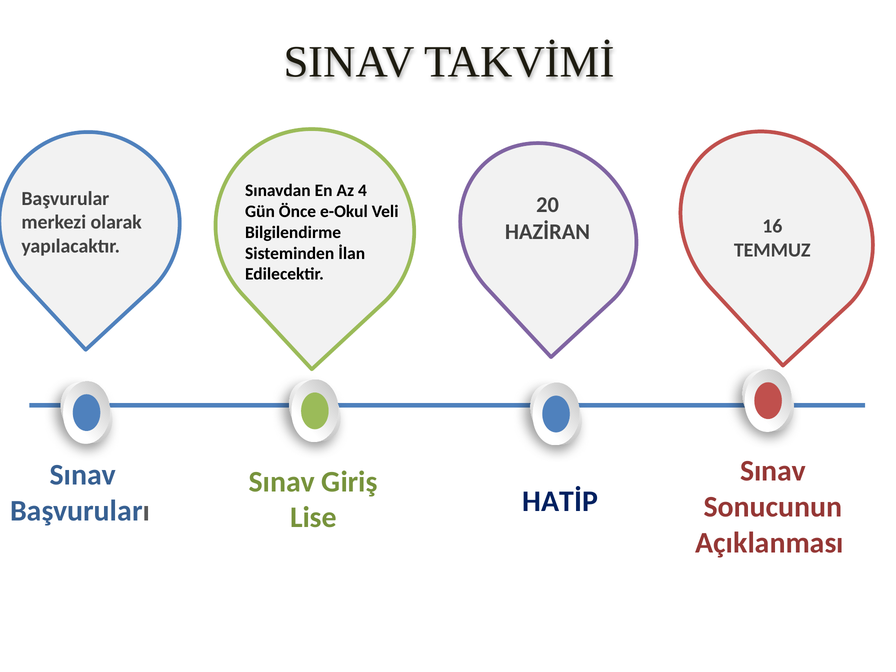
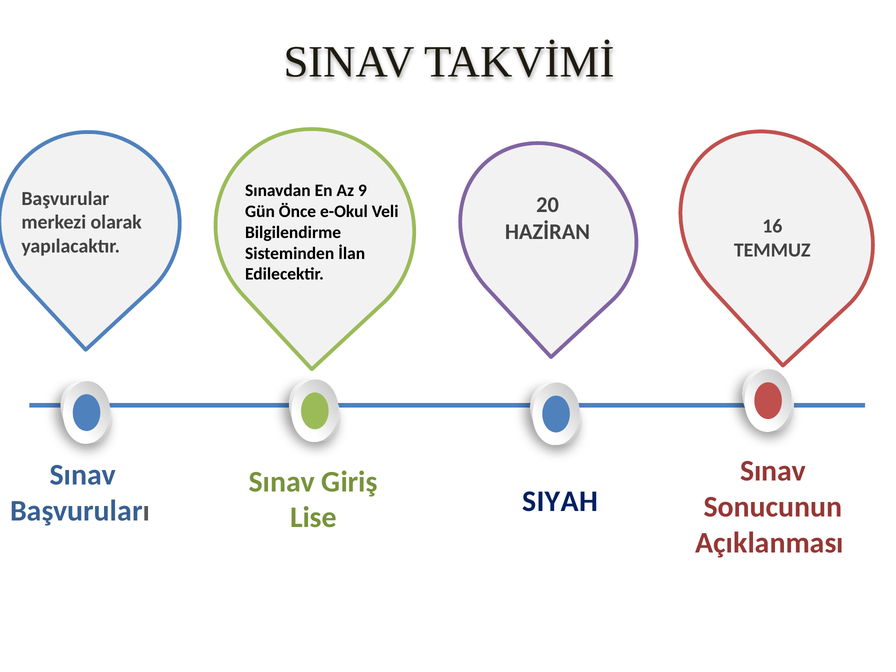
4: 4 -> 9
HATİP: HATİP -> SIYAH
